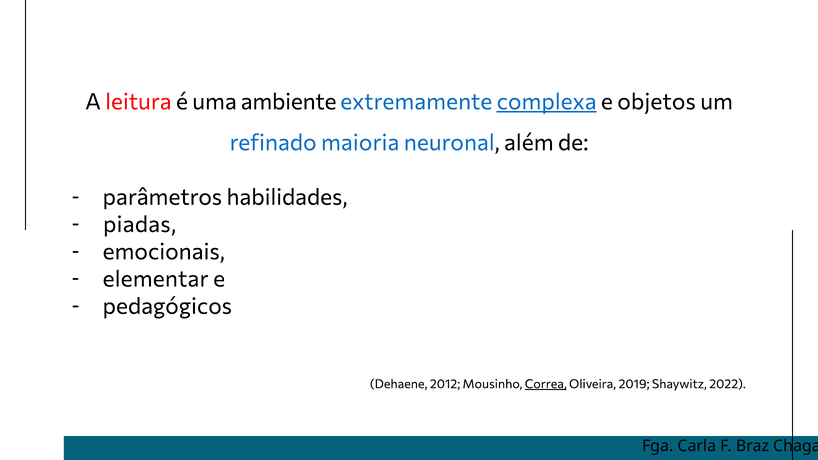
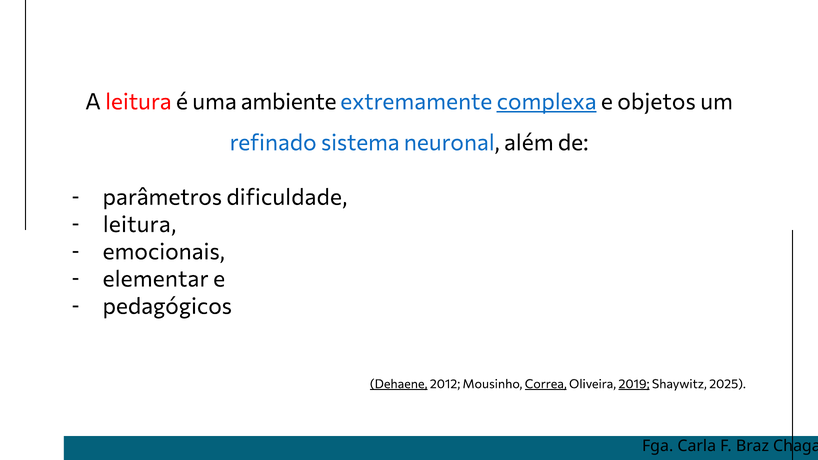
maioria: maioria -> sistema
habilidades: habilidades -> dificuldade
piadas at (140, 225): piadas -> leitura
Dehaene underline: none -> present
2019 underline: none -> present
2022: 2022 -> 2025
